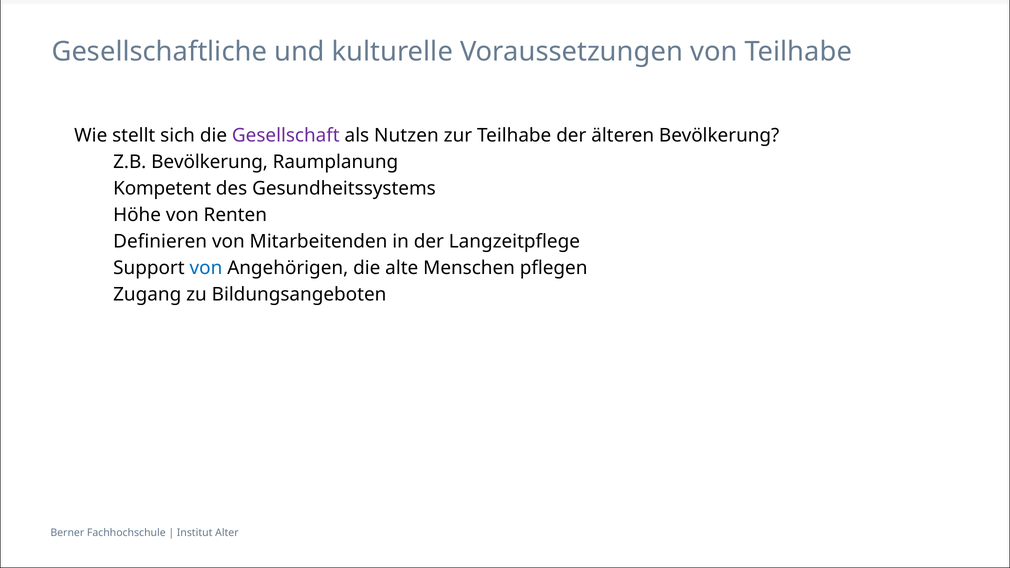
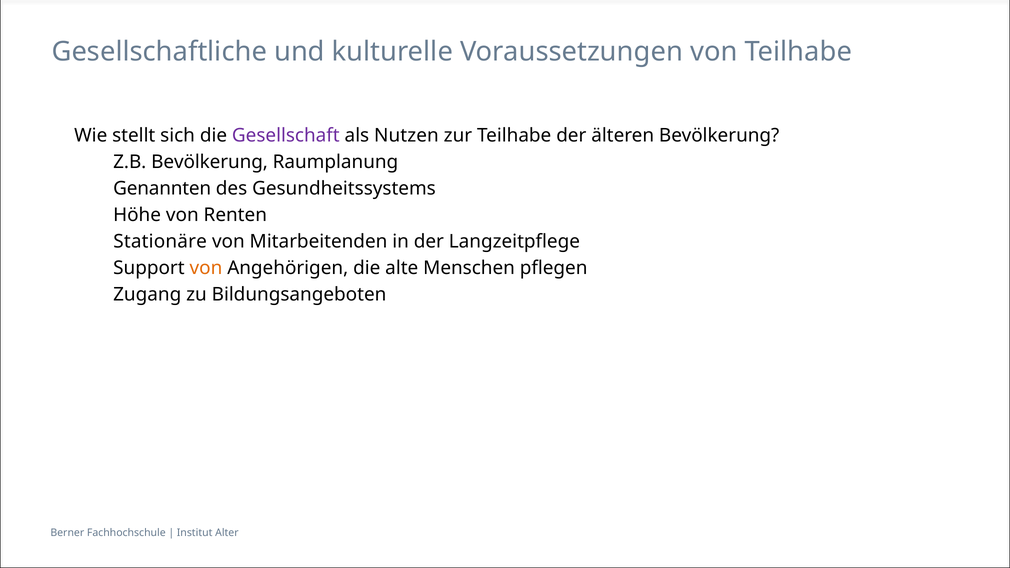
Kompetent: Kompetent -> Genannten
Definieren: Definieren -> Stationäre
von at (206, 268) colour: blue -> orange
